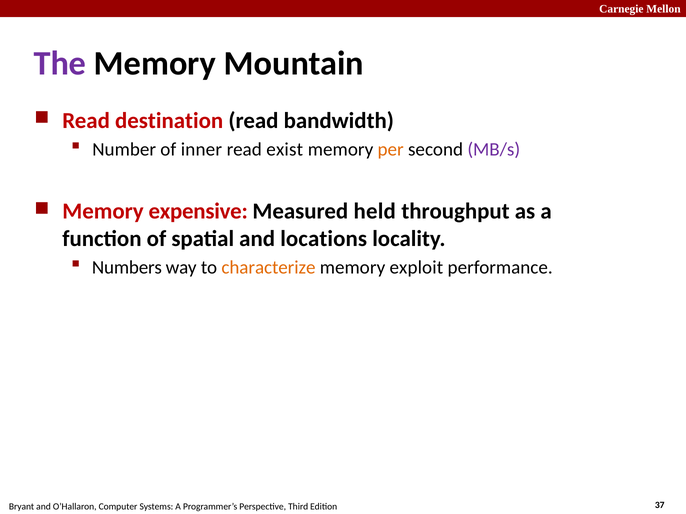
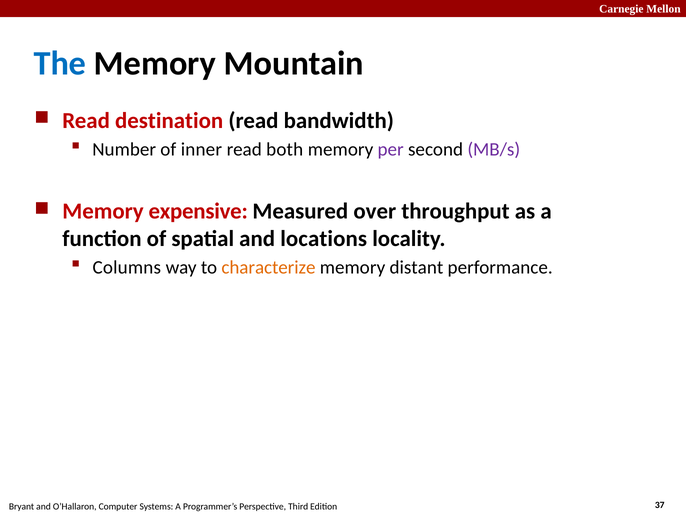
The colour: purple -> blue
exist: exist -> both
per colour: orange -> purple
held: held -> over
Numbers: Numbers -> Columns
exploit: exploit -> distant
